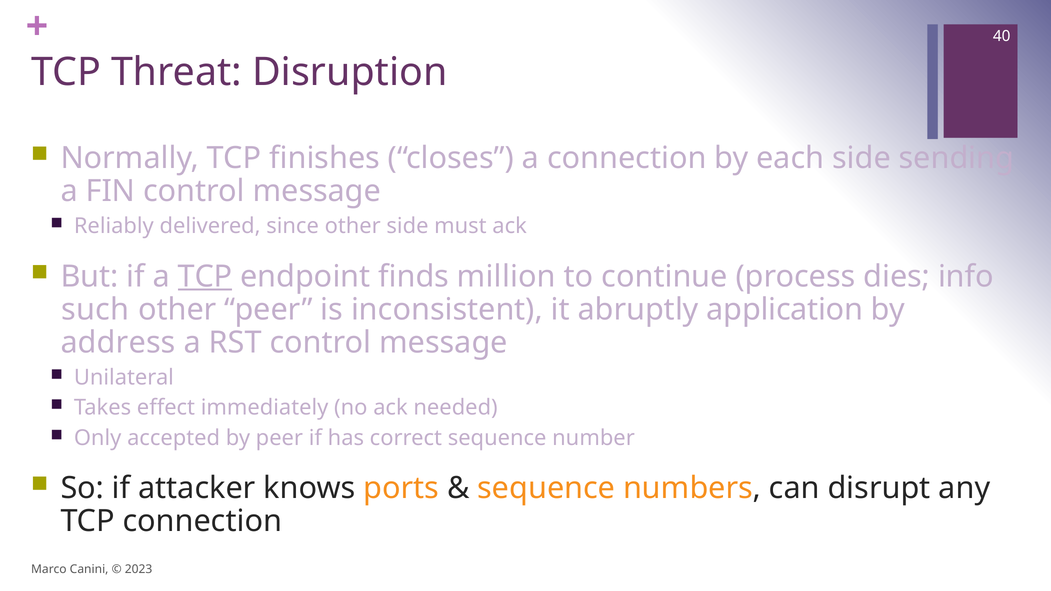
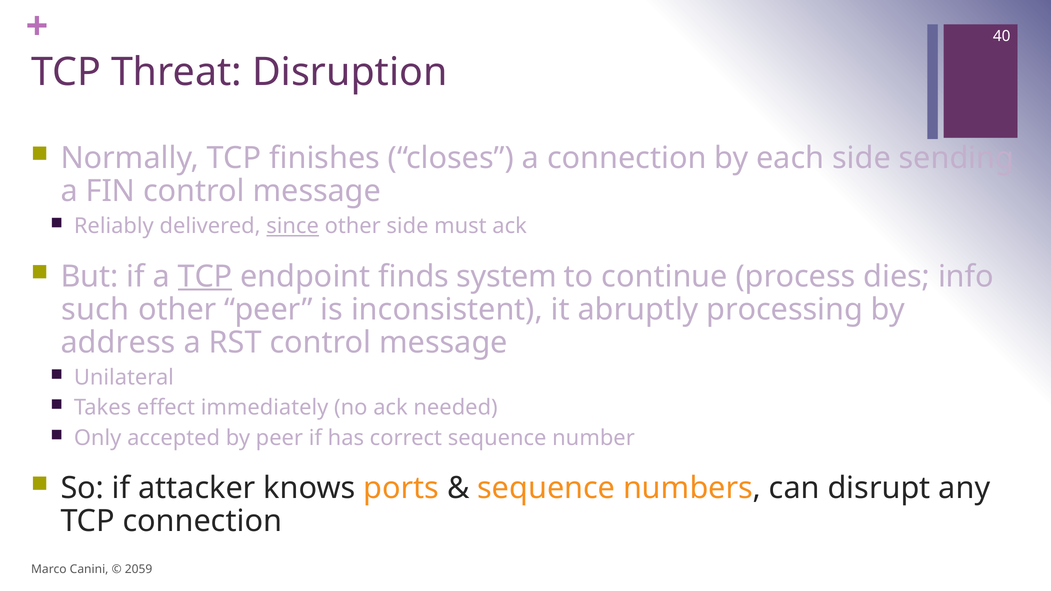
since underline: none -> present
million: million -> system
application: application -> processing
2023: 2023 -> 2059
